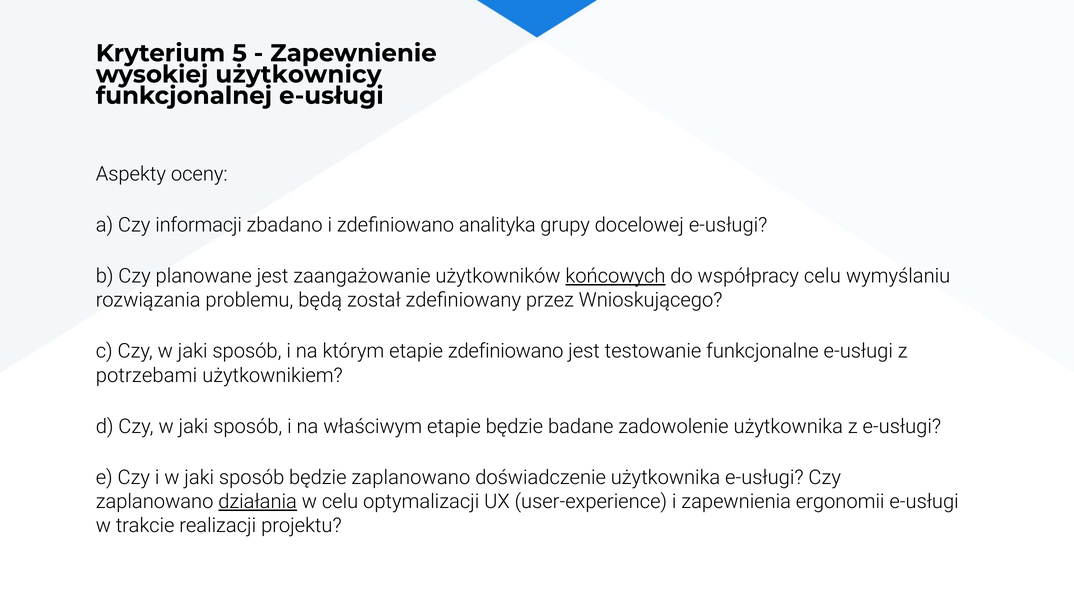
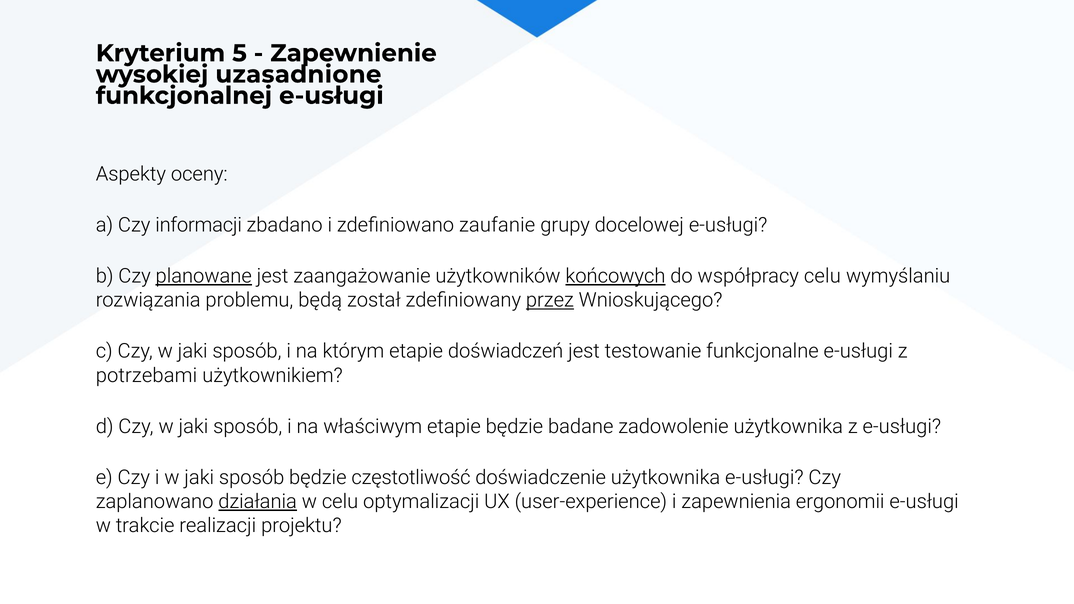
użytkownicy: użytkownicy -> uzasadnione
analityka: analityka -> zaufanie
planowane underline: none -> present
przez underline: none -> present
etapie zdefiniowano: zdefiniowano -> doświadczeń
będzie zaplanowano: zaplanowano -> częstotliwość
